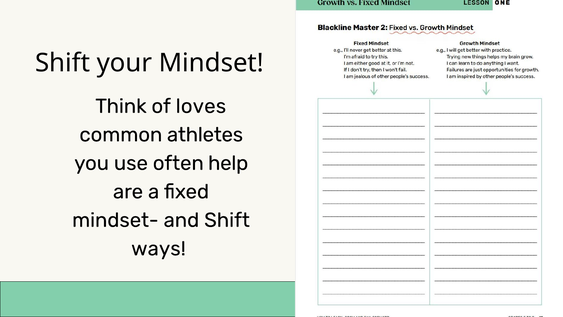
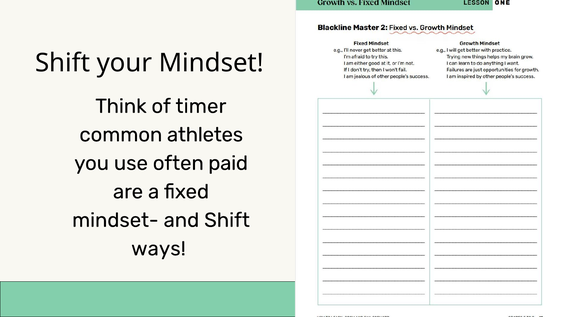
loves: loves -> timer
help: help -> paid
